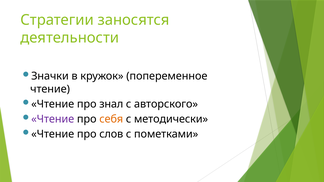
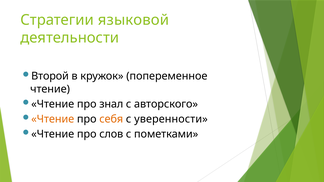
заносятся: заносятся -> языковой
Значки: Значки -> Второй
Чтение at (53, 119) colour: purple -> orange
методически: методически -> уверенности
